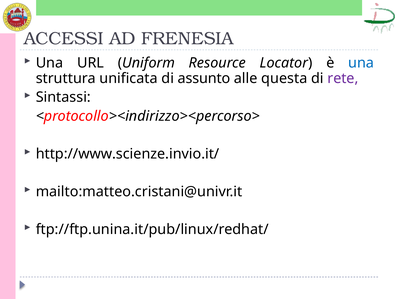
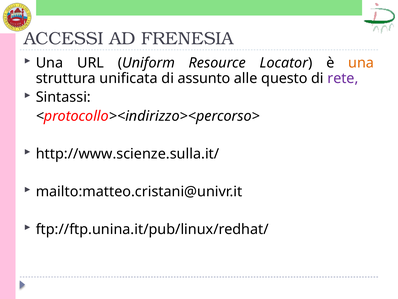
una at (361, 63) colour: blue -> orange
questa: questa -> questo
http://www.scienze.invio.it/: http://www.scienze.invio.it/ -> http://www.scienze.sulla.it/
